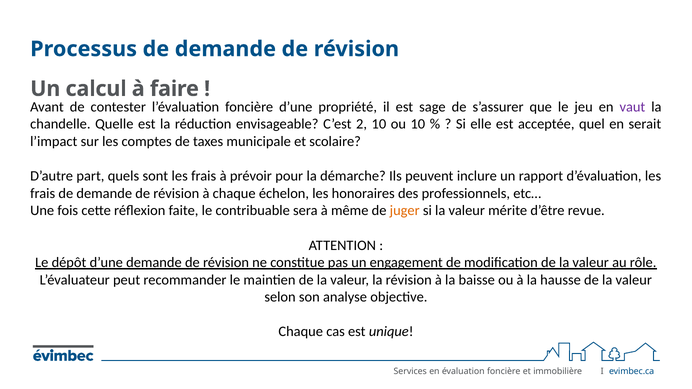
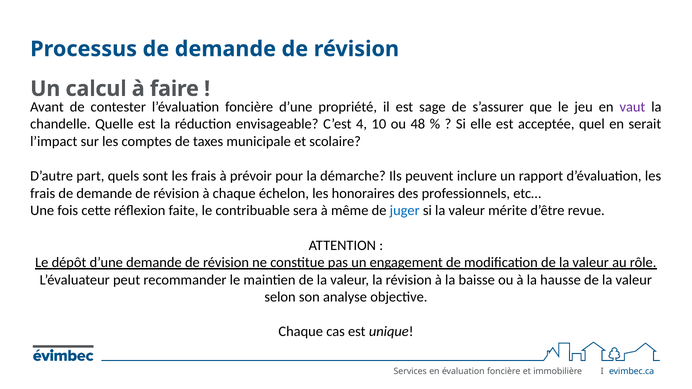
2: 2 -> 4
ou 10: 10 -> 48
juger colour: orange -> blue
